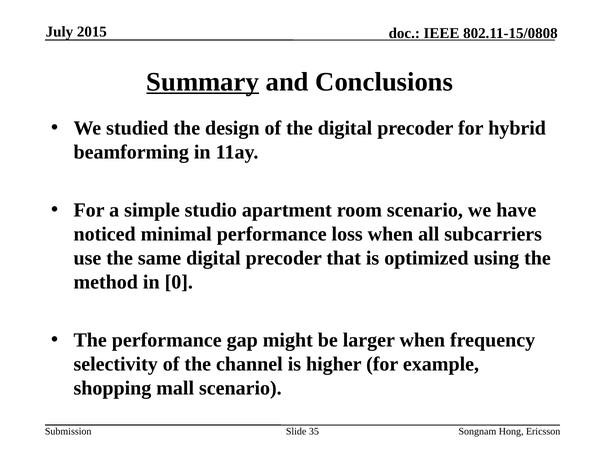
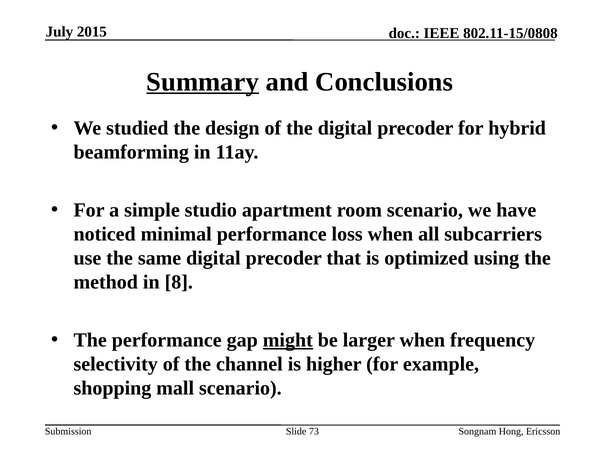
0: 0 -> 8
might underline: none -> present
35: 35 -> 73
